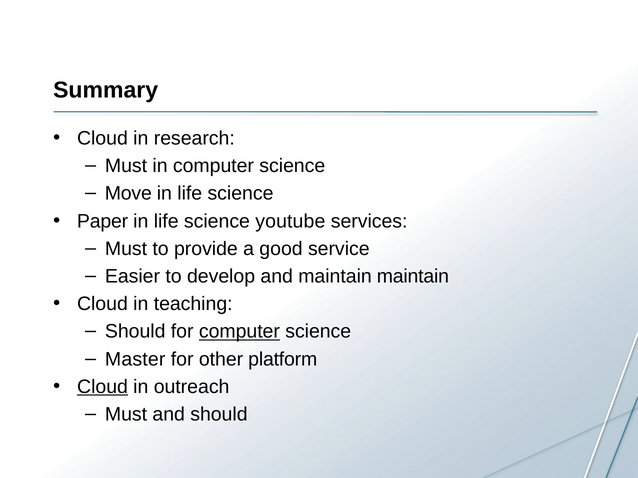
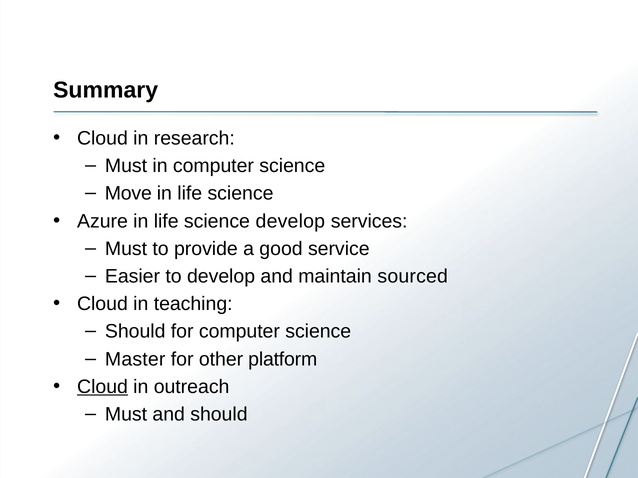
Paper: Paper -> Azure
science youtube: youtube -> develop
maintain maintain: maintain -> sourced
computer at (239, 332) underline: present -> none
